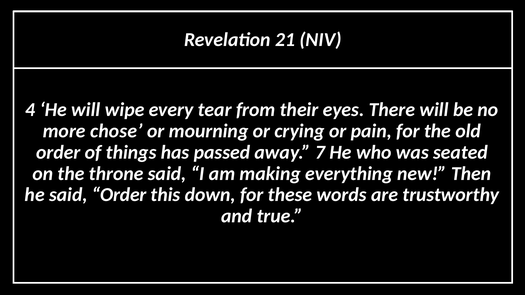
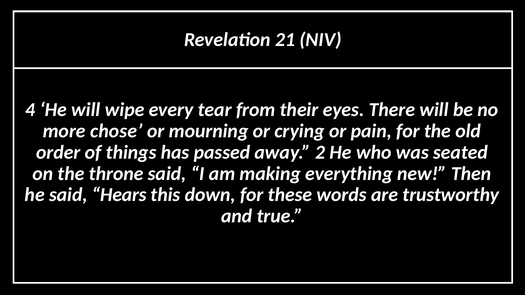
7: 7 -> 2
said Order: Order -> Hears
